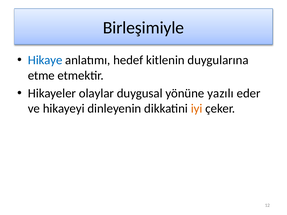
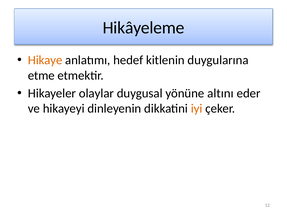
Birleşimiyle: Birleşimiyle -> Hikâyeleme
Hikaye colour: blue -> orange
yazılı: yazılı -> altını
